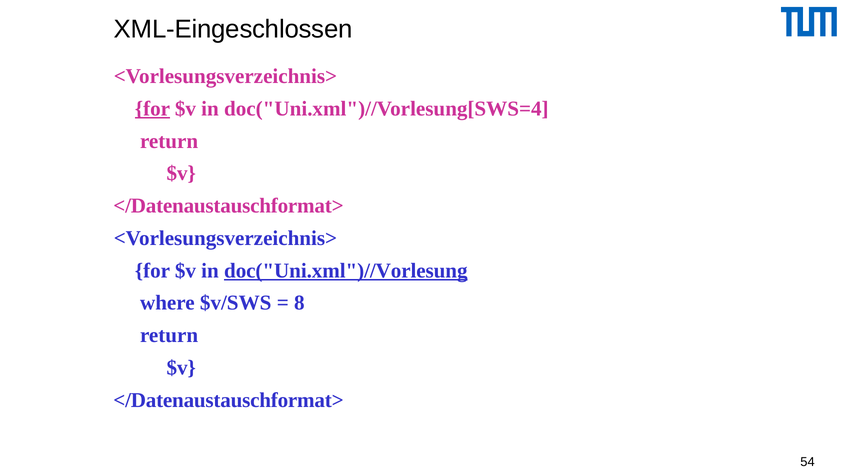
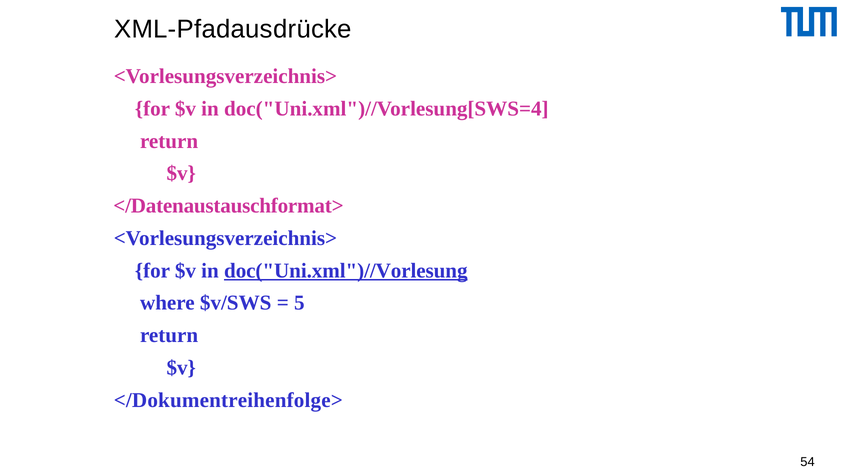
XML-Eingeschlossen: XML-Eingeschlossen -> XML-Pfadausdrücke
for at (152, 109) underline: present -> none
8: 8 -> 5
</Datenaustauschformat> at (229, 400): </Datenaustauschformat> -> </Dokumentreihenfolge>
